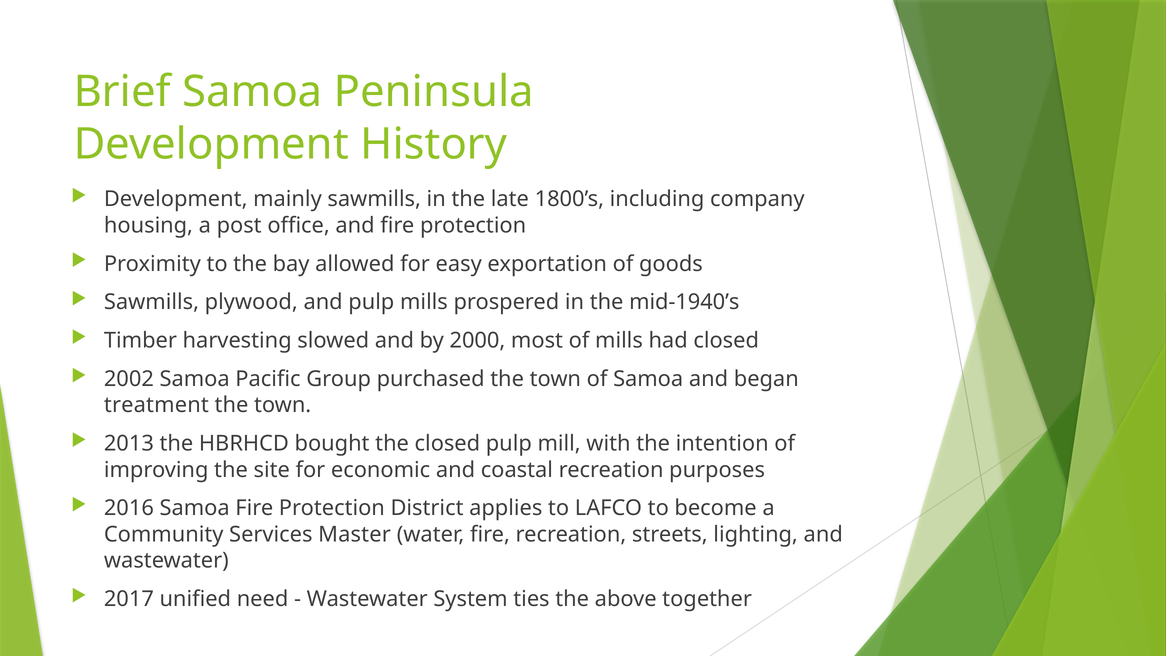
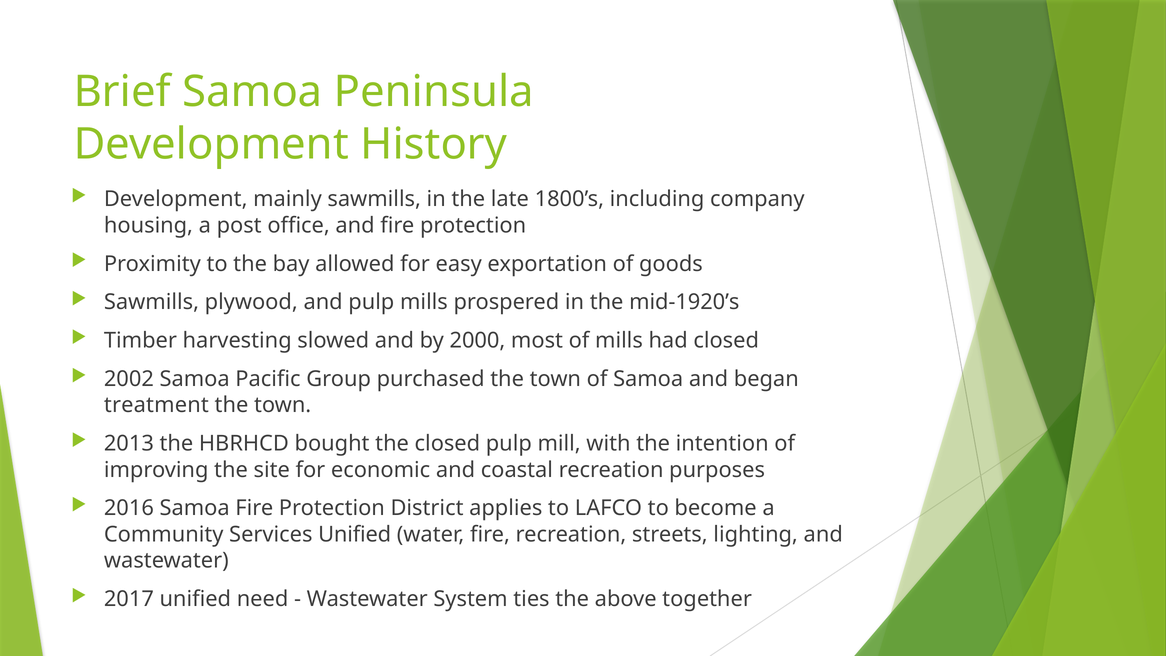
mid-1940’s: mid-1940’s -> mid-1920’s
Services Master: Master -> Unified
